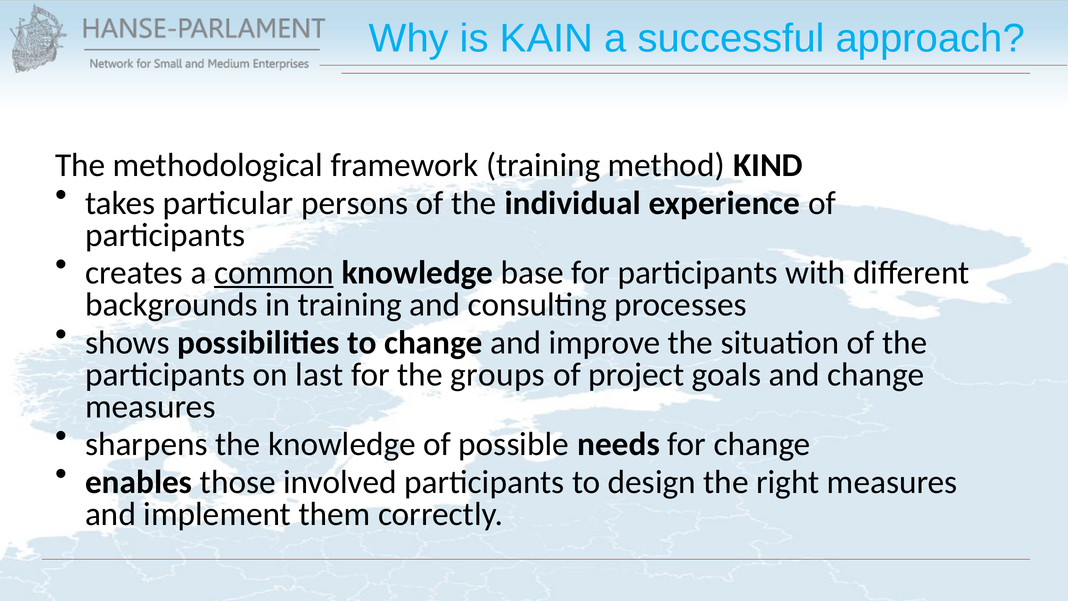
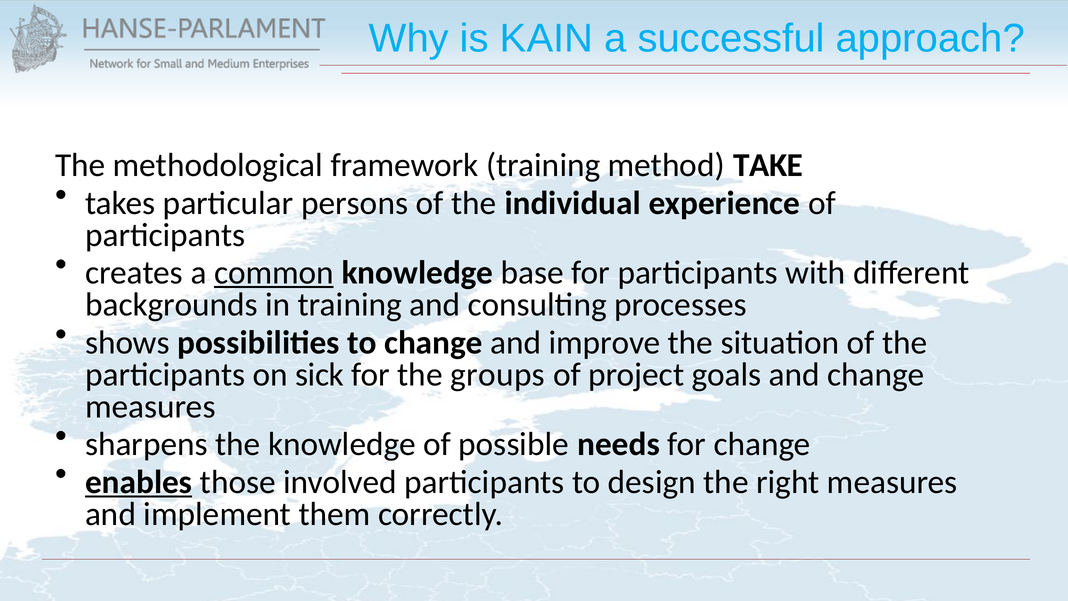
KIND: KIND -> TAKE
last: last -> sick
enables underline: none -> present
